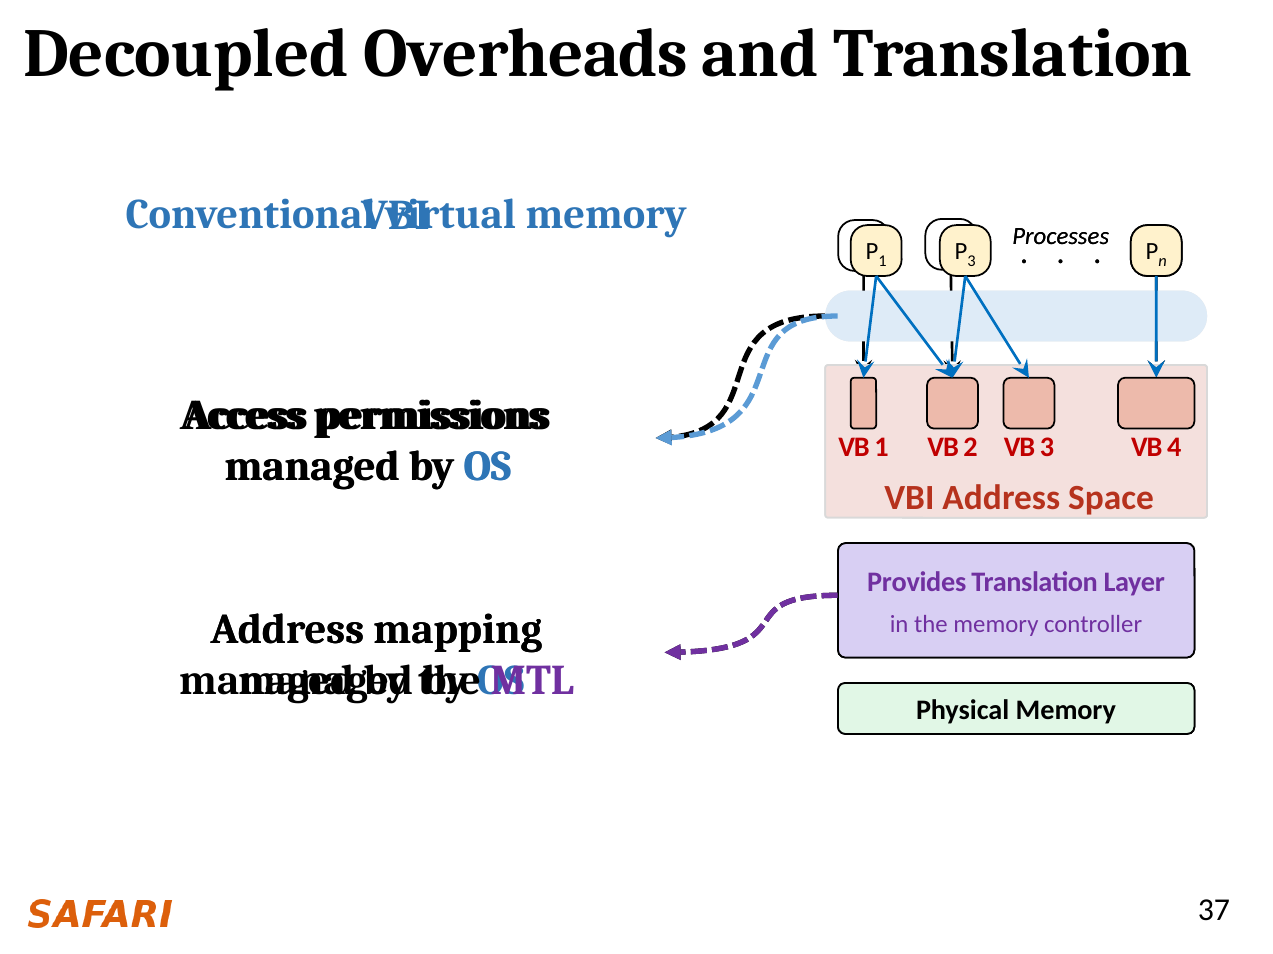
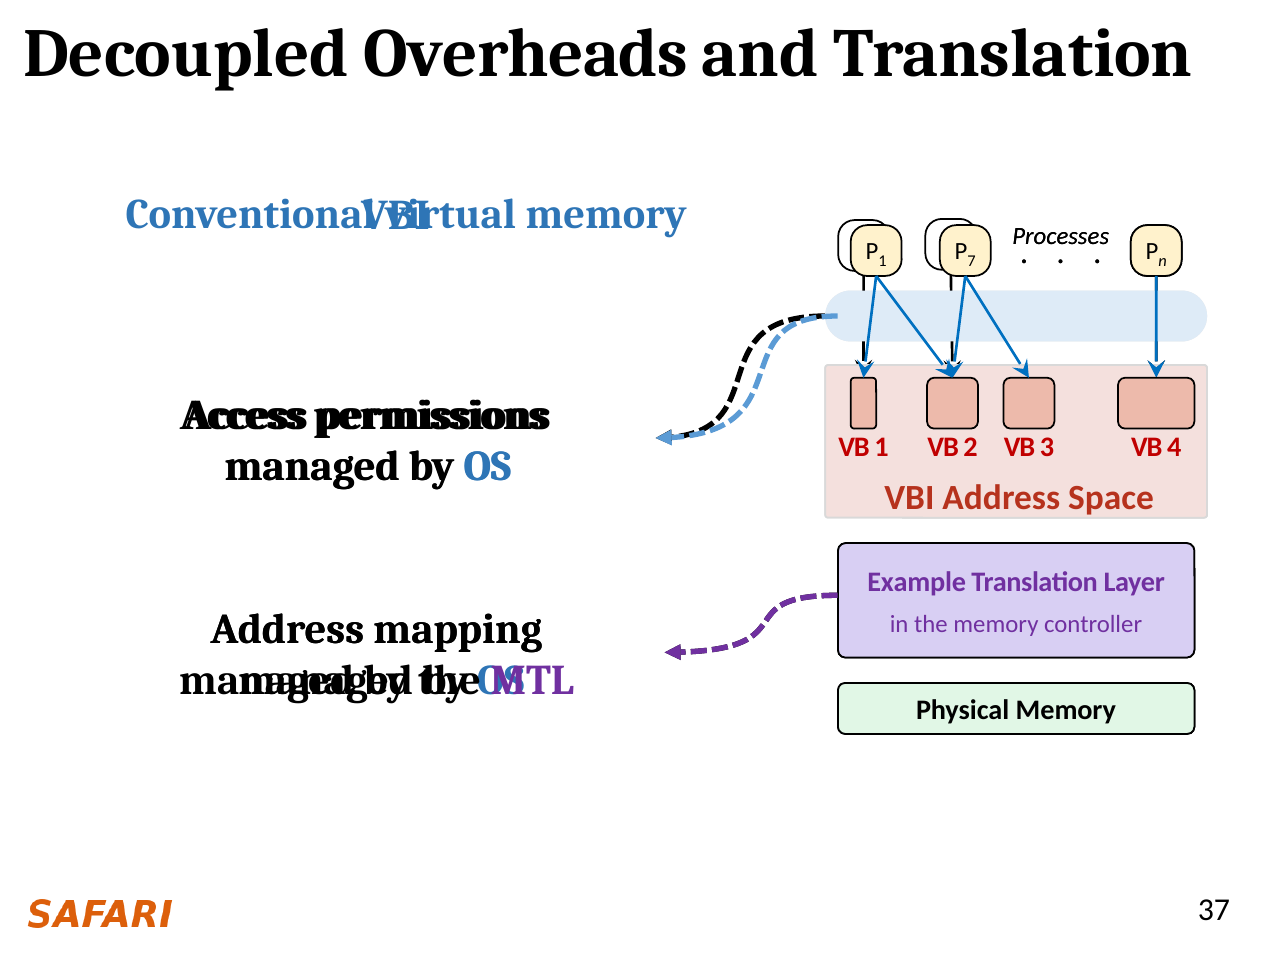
3 at (972, 261): 3 -> 7
Provides: Provides -> Example
